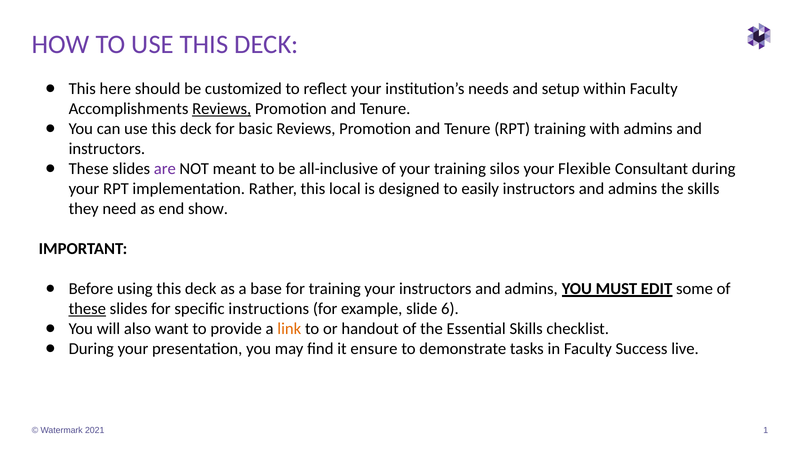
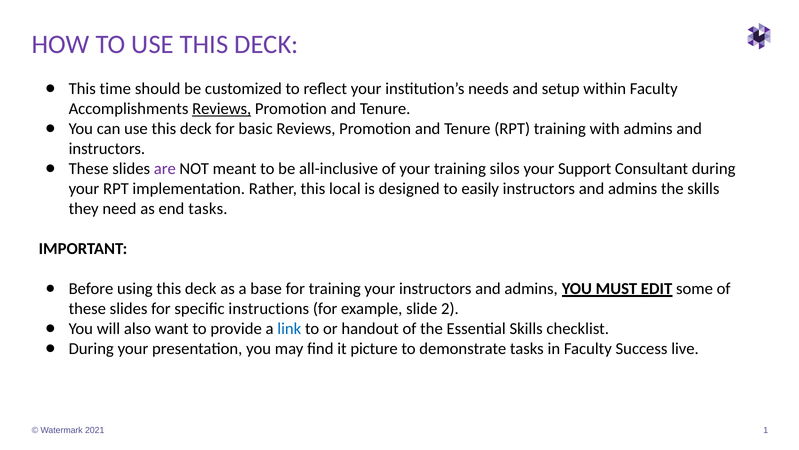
here: here -> time
Flexible: Flexible -> Support
end show: show -> tasks
these at (87, 308) underline: present -> none
6: 6 -> 2
link colour: orange -> blue
ensure: ensure -> picture
